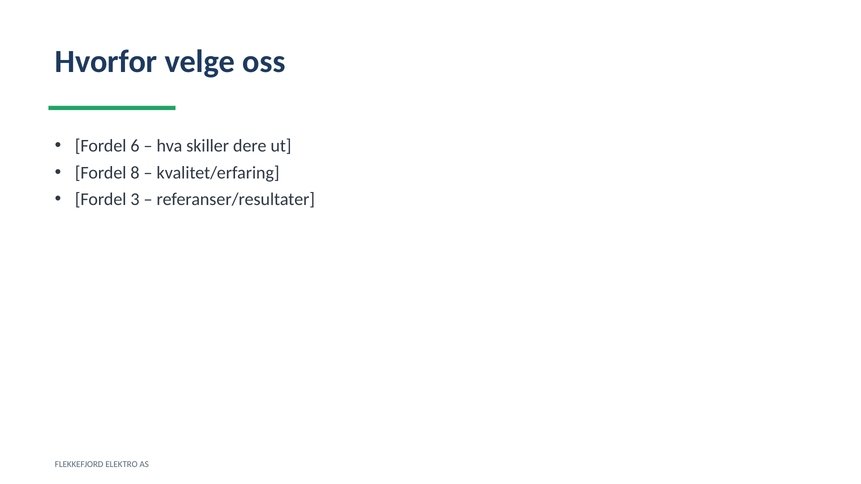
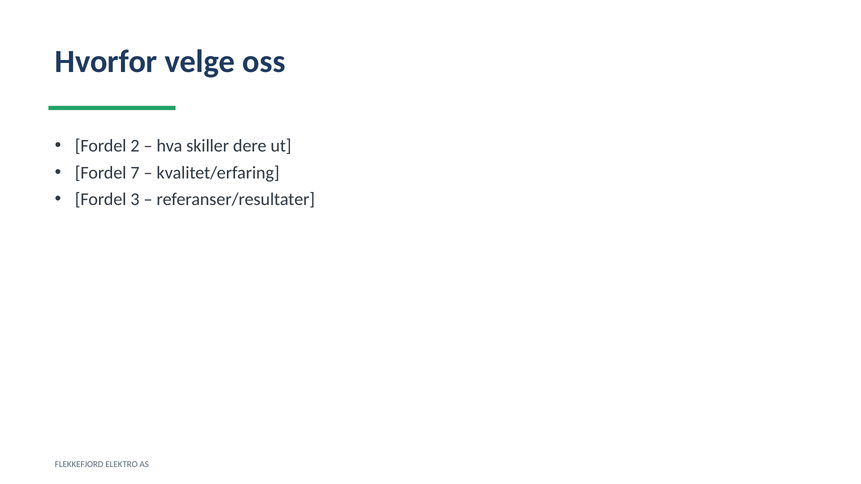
6: 6 -> 2
8: 8 -> 7
